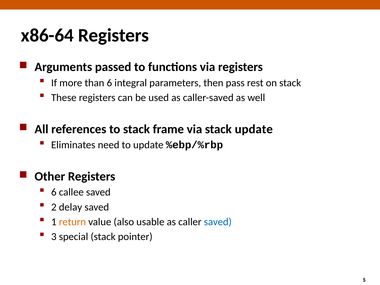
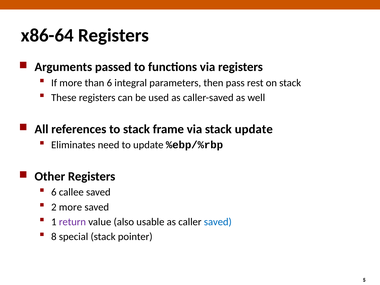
2 delay: delay -> more
return colour: orange -> purple
3: 3 -> 8
